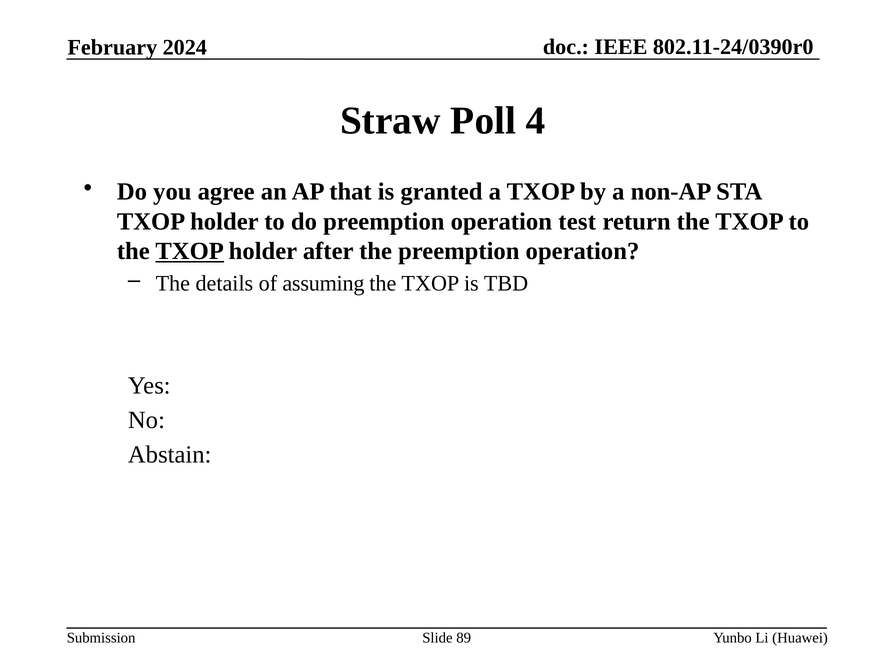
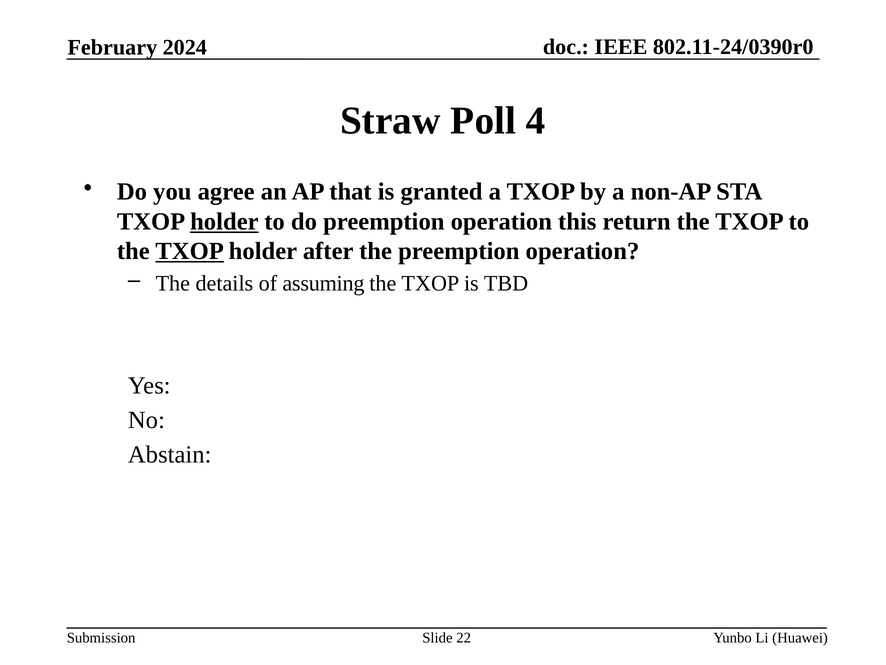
holder at (224, 221) underline: none -> present
test: test -> this
89: 89 -> 22
